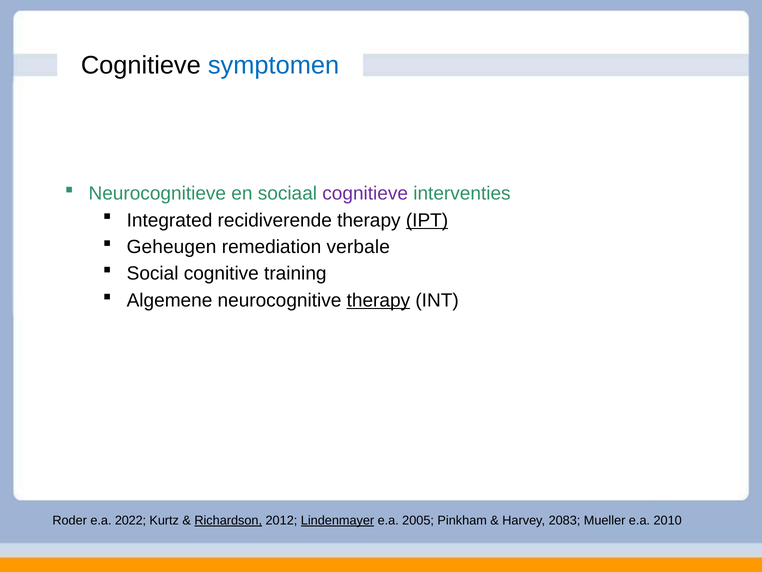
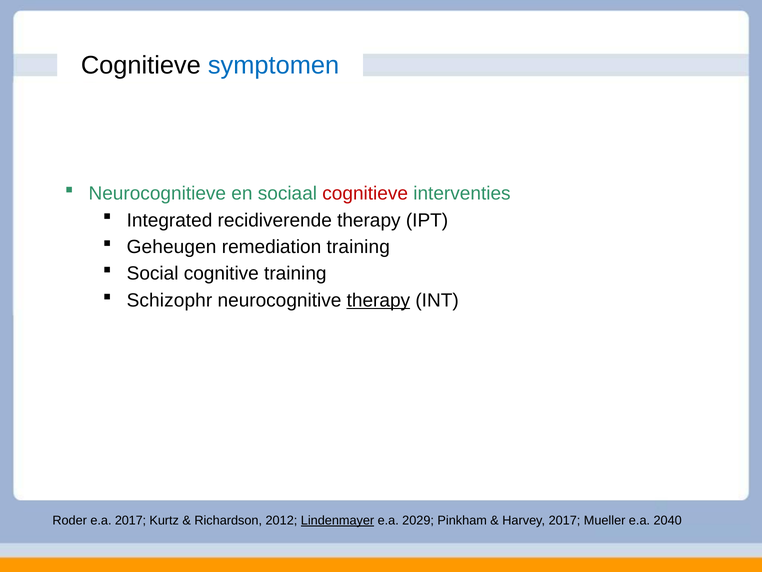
cognitieve at (365, 193) colour: purple -> red
IPT underline: present -> none
remediation verbale: verbale -> training
Algemene: Algemene -> Schizophr
e.a 2022: 2022 -> 2017
Richardson underline: present -> none
2005: 2005 -> 2029
Harvey 2083: 2083 -> 2017
2010: 2010 -> 2040
